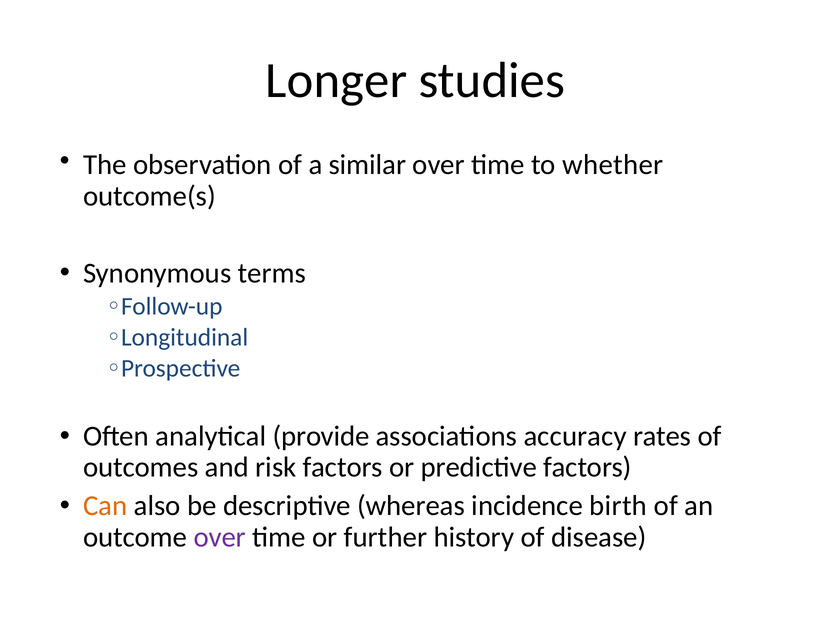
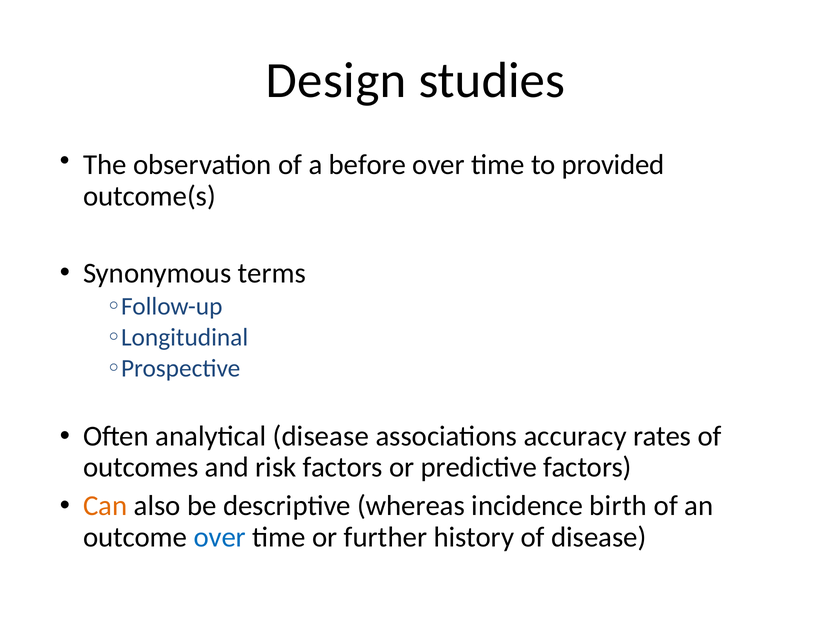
Longer: Longer -> Design
similar: similar -> before
whether: whether -> provided
analytical provide: provide -> disease
over at (220, 537) colour: purple -> blue
